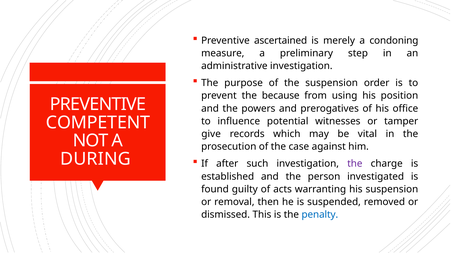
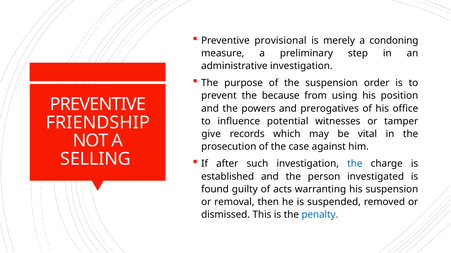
ascertained: ascertained -> provisional
COMPETENT: COMPETENT -> FRIENDSHIP
DURING: DURING -> SELLING
the at (355, 164) colour: purple -> blue
